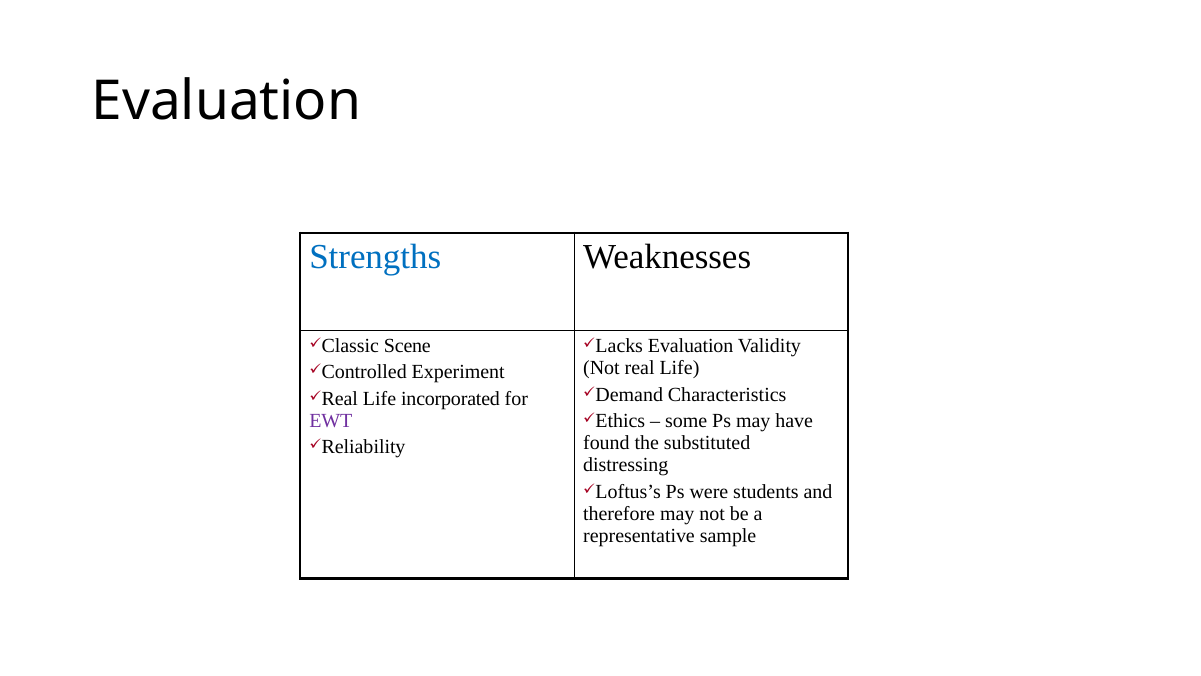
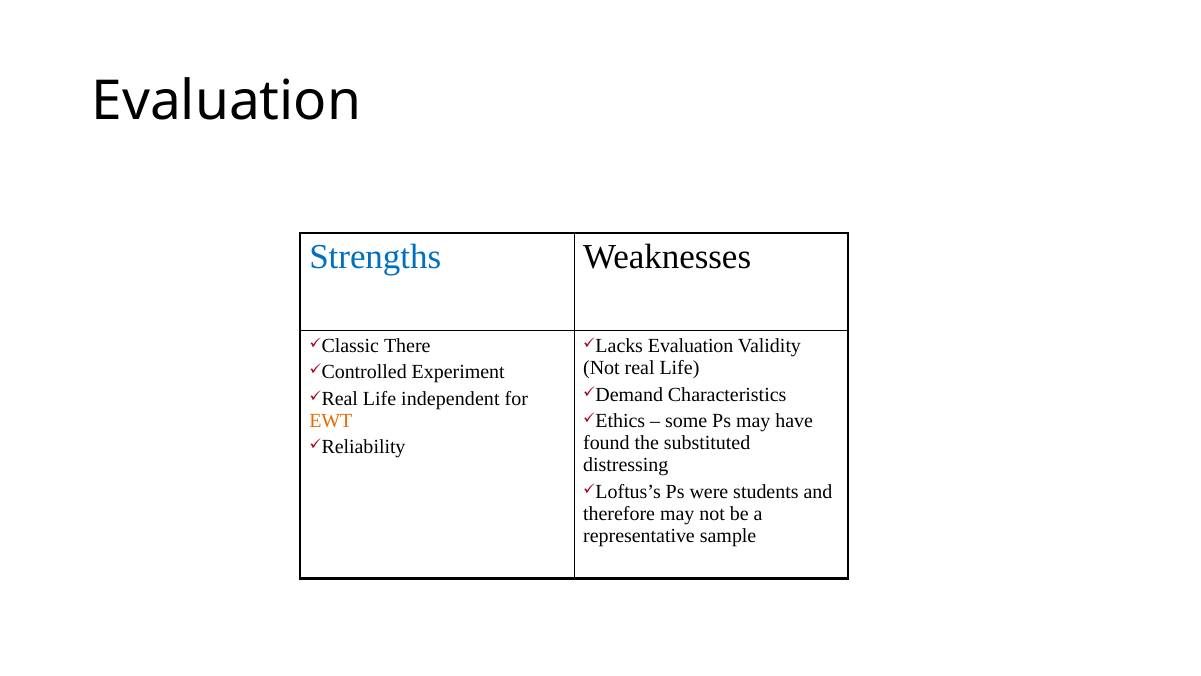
Scene: Scene -> There
incorporated: incorporated -> independent
EWT colour: purple -> orange
